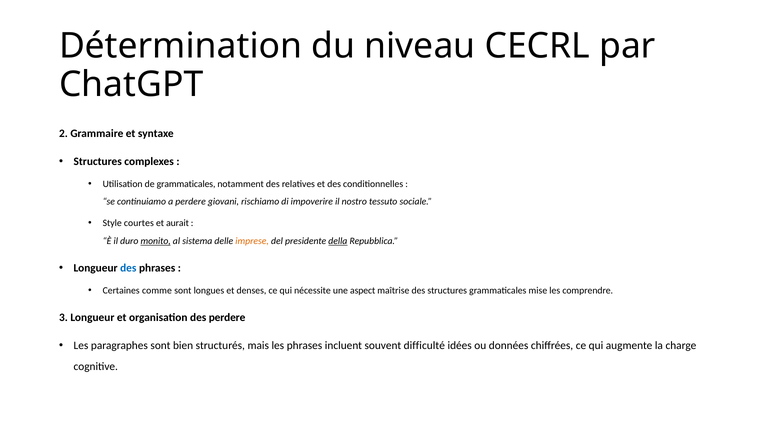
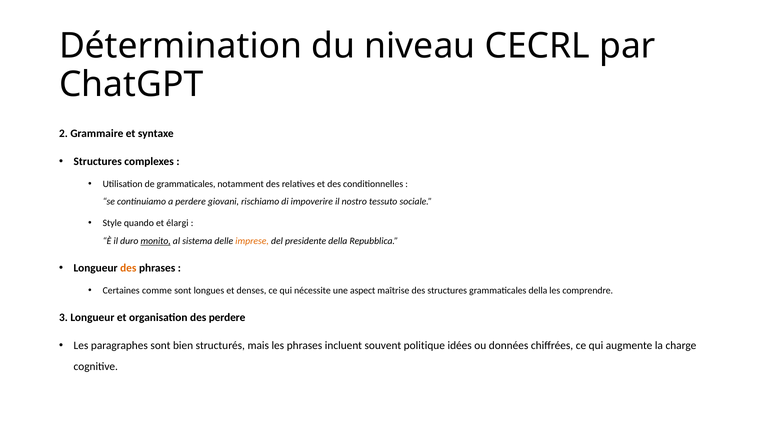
courtes: courtes -> quando
aurait: aurait -> élargi
della at (338, 241) underline: present -> none
des at (128, 268) colour: blue -> orange
grammaticales mise: mise -> della
difficulté: difficulté -> politique
